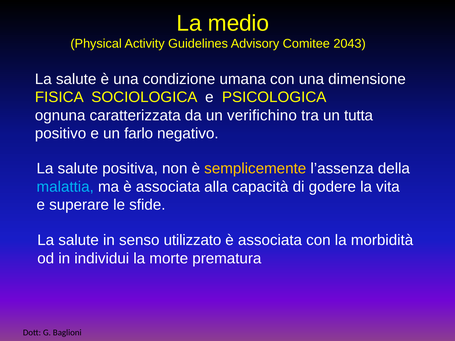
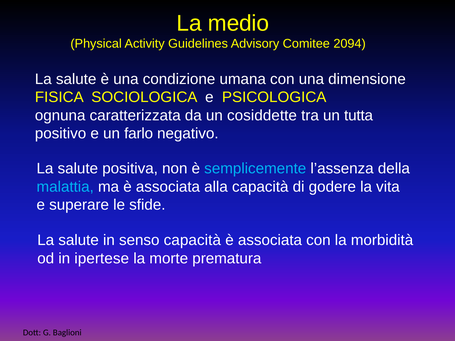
2043: 2043 -> 2094
verifichino: verifichino -> cosiddette
semplicemente colour: yellow -> light blue
senso utilizzato: utilizzato -> capacità
individui: individui -> ipertese
